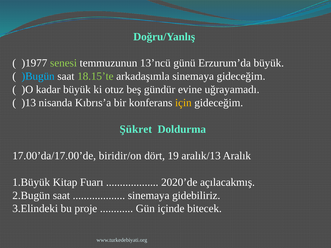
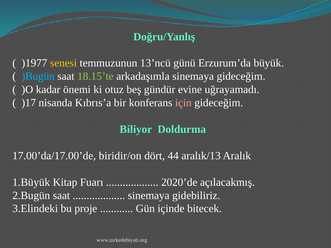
senesi colour: light green -> yellow
kadar büyük: büyük -> önemi
)13: )13 -> )17
için colour: yellow -> pink
Şükret: Şükret -> Biliyor
19: 19 -> 44
